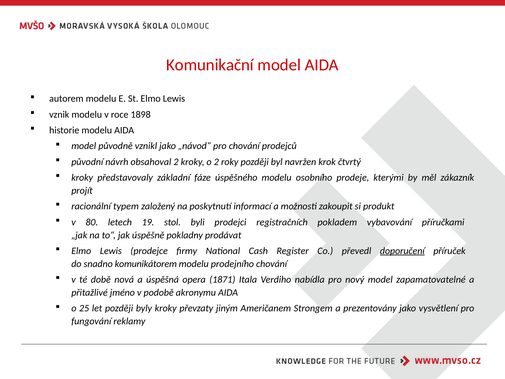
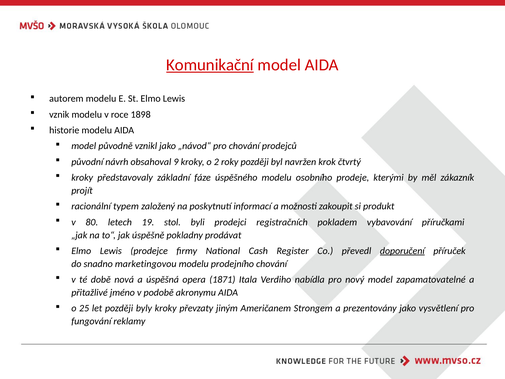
Komunikační underline: none -> present
obsahoval 2: 2 -> 9
komunikátorem: komunikátorem -> marketingovou
